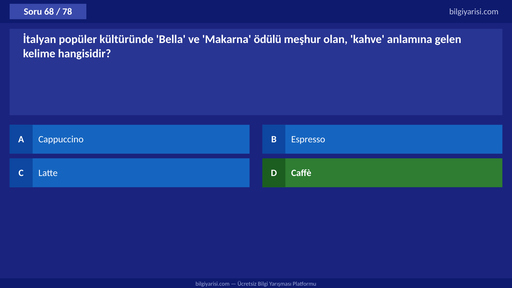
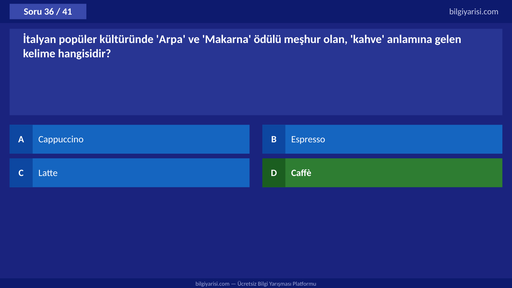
68: 68 -> 36
78: 78 -> 41
Bella: Bella -> Arpa
